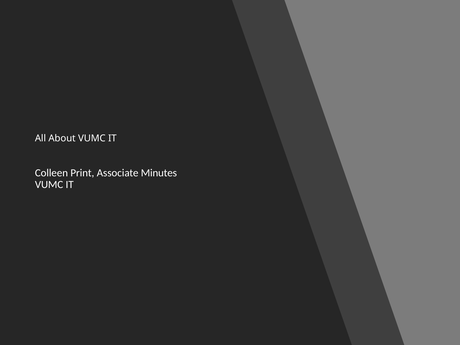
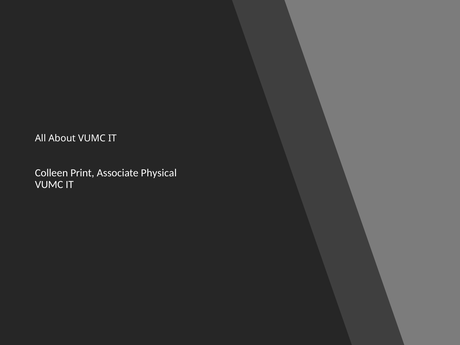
Minutes: Minutes -> Physical
